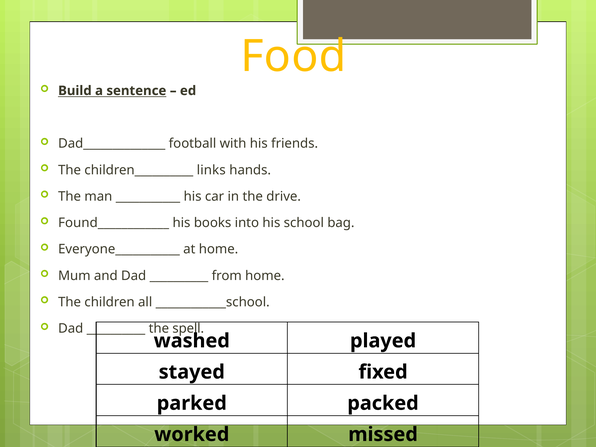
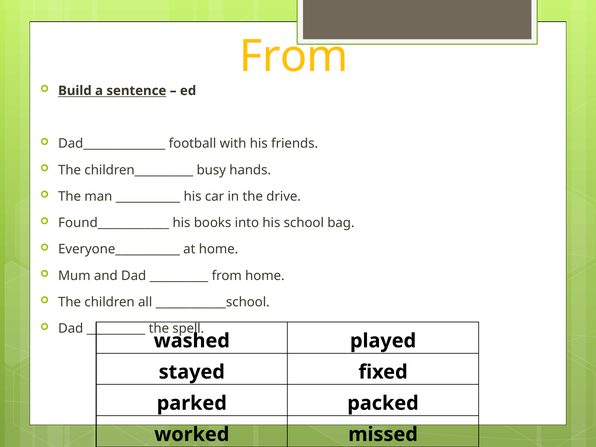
Food at (293, 57): Food -> From
links: links -> busy
